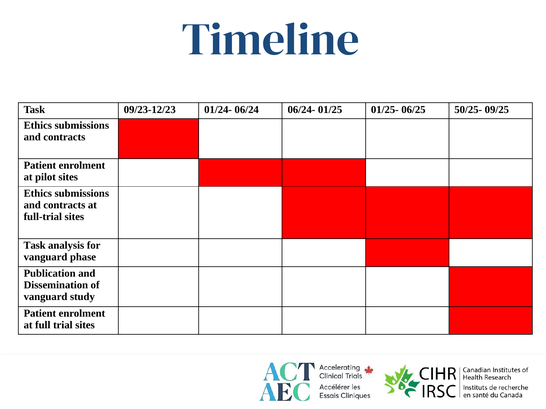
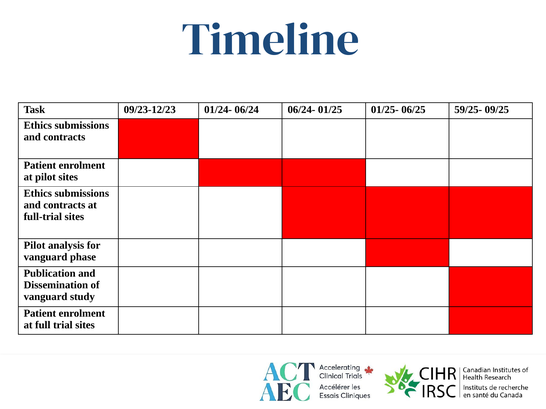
50/25-: 50/25- -> 59/25-
Task at (35, 246): Task -> Pilot
